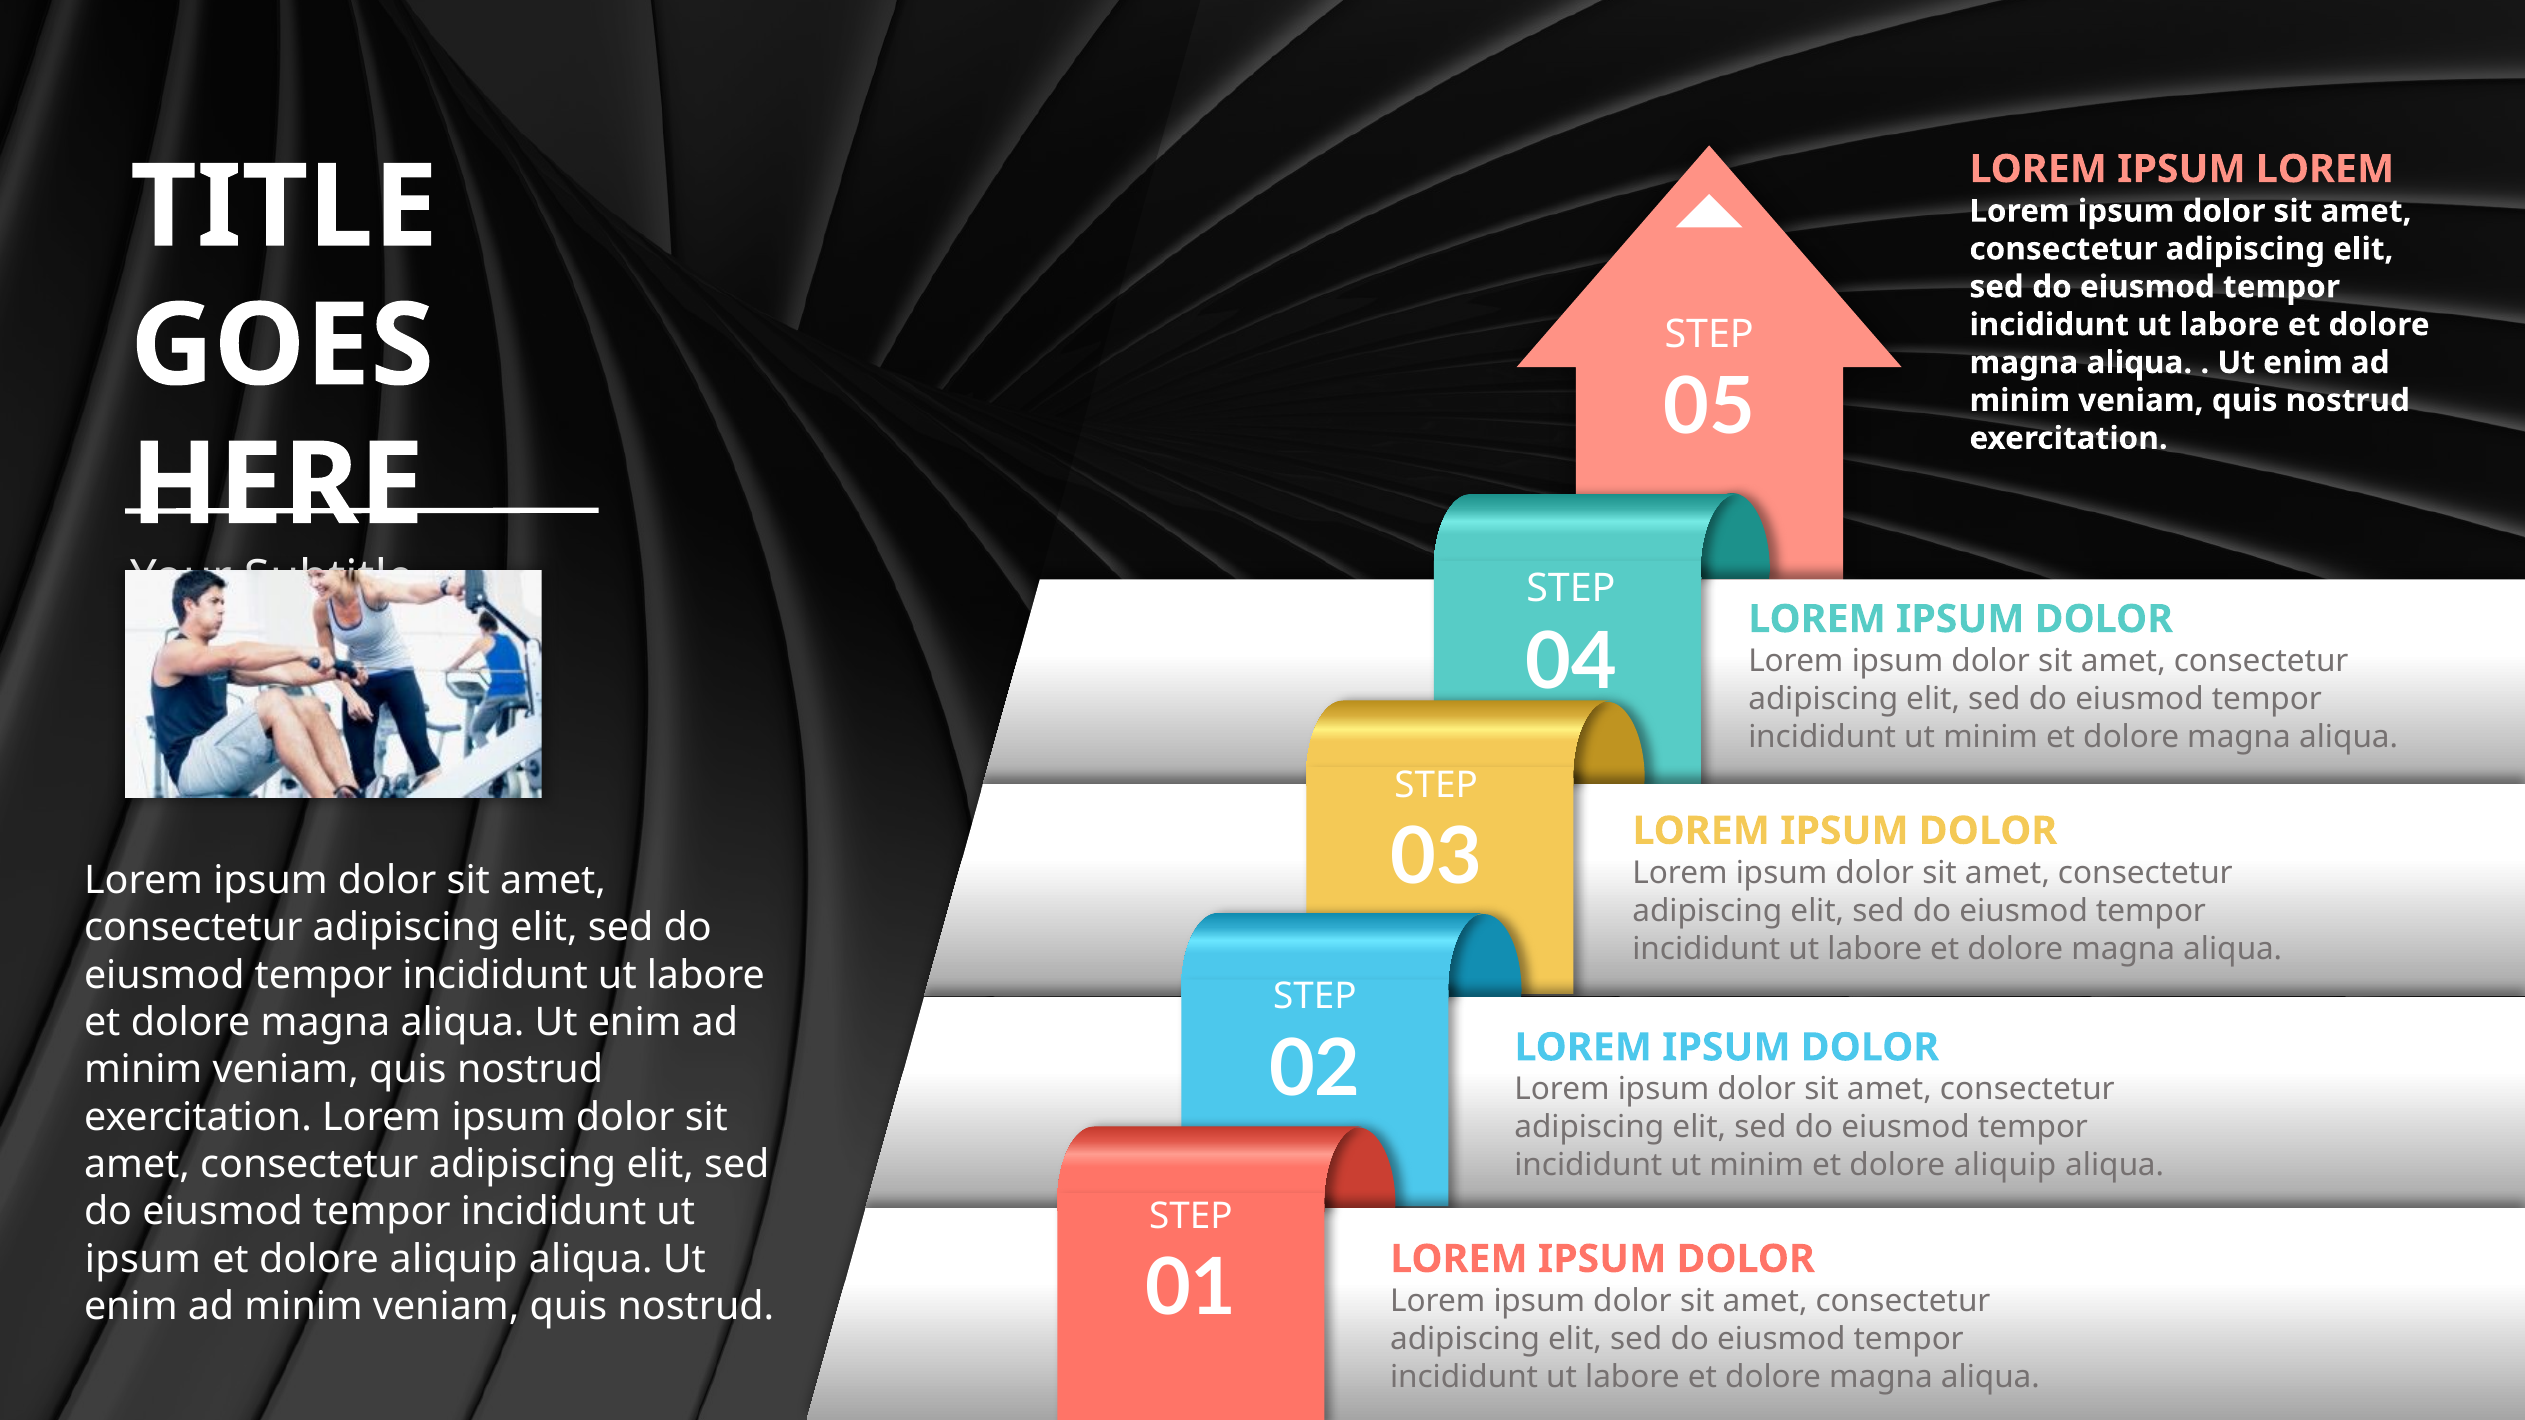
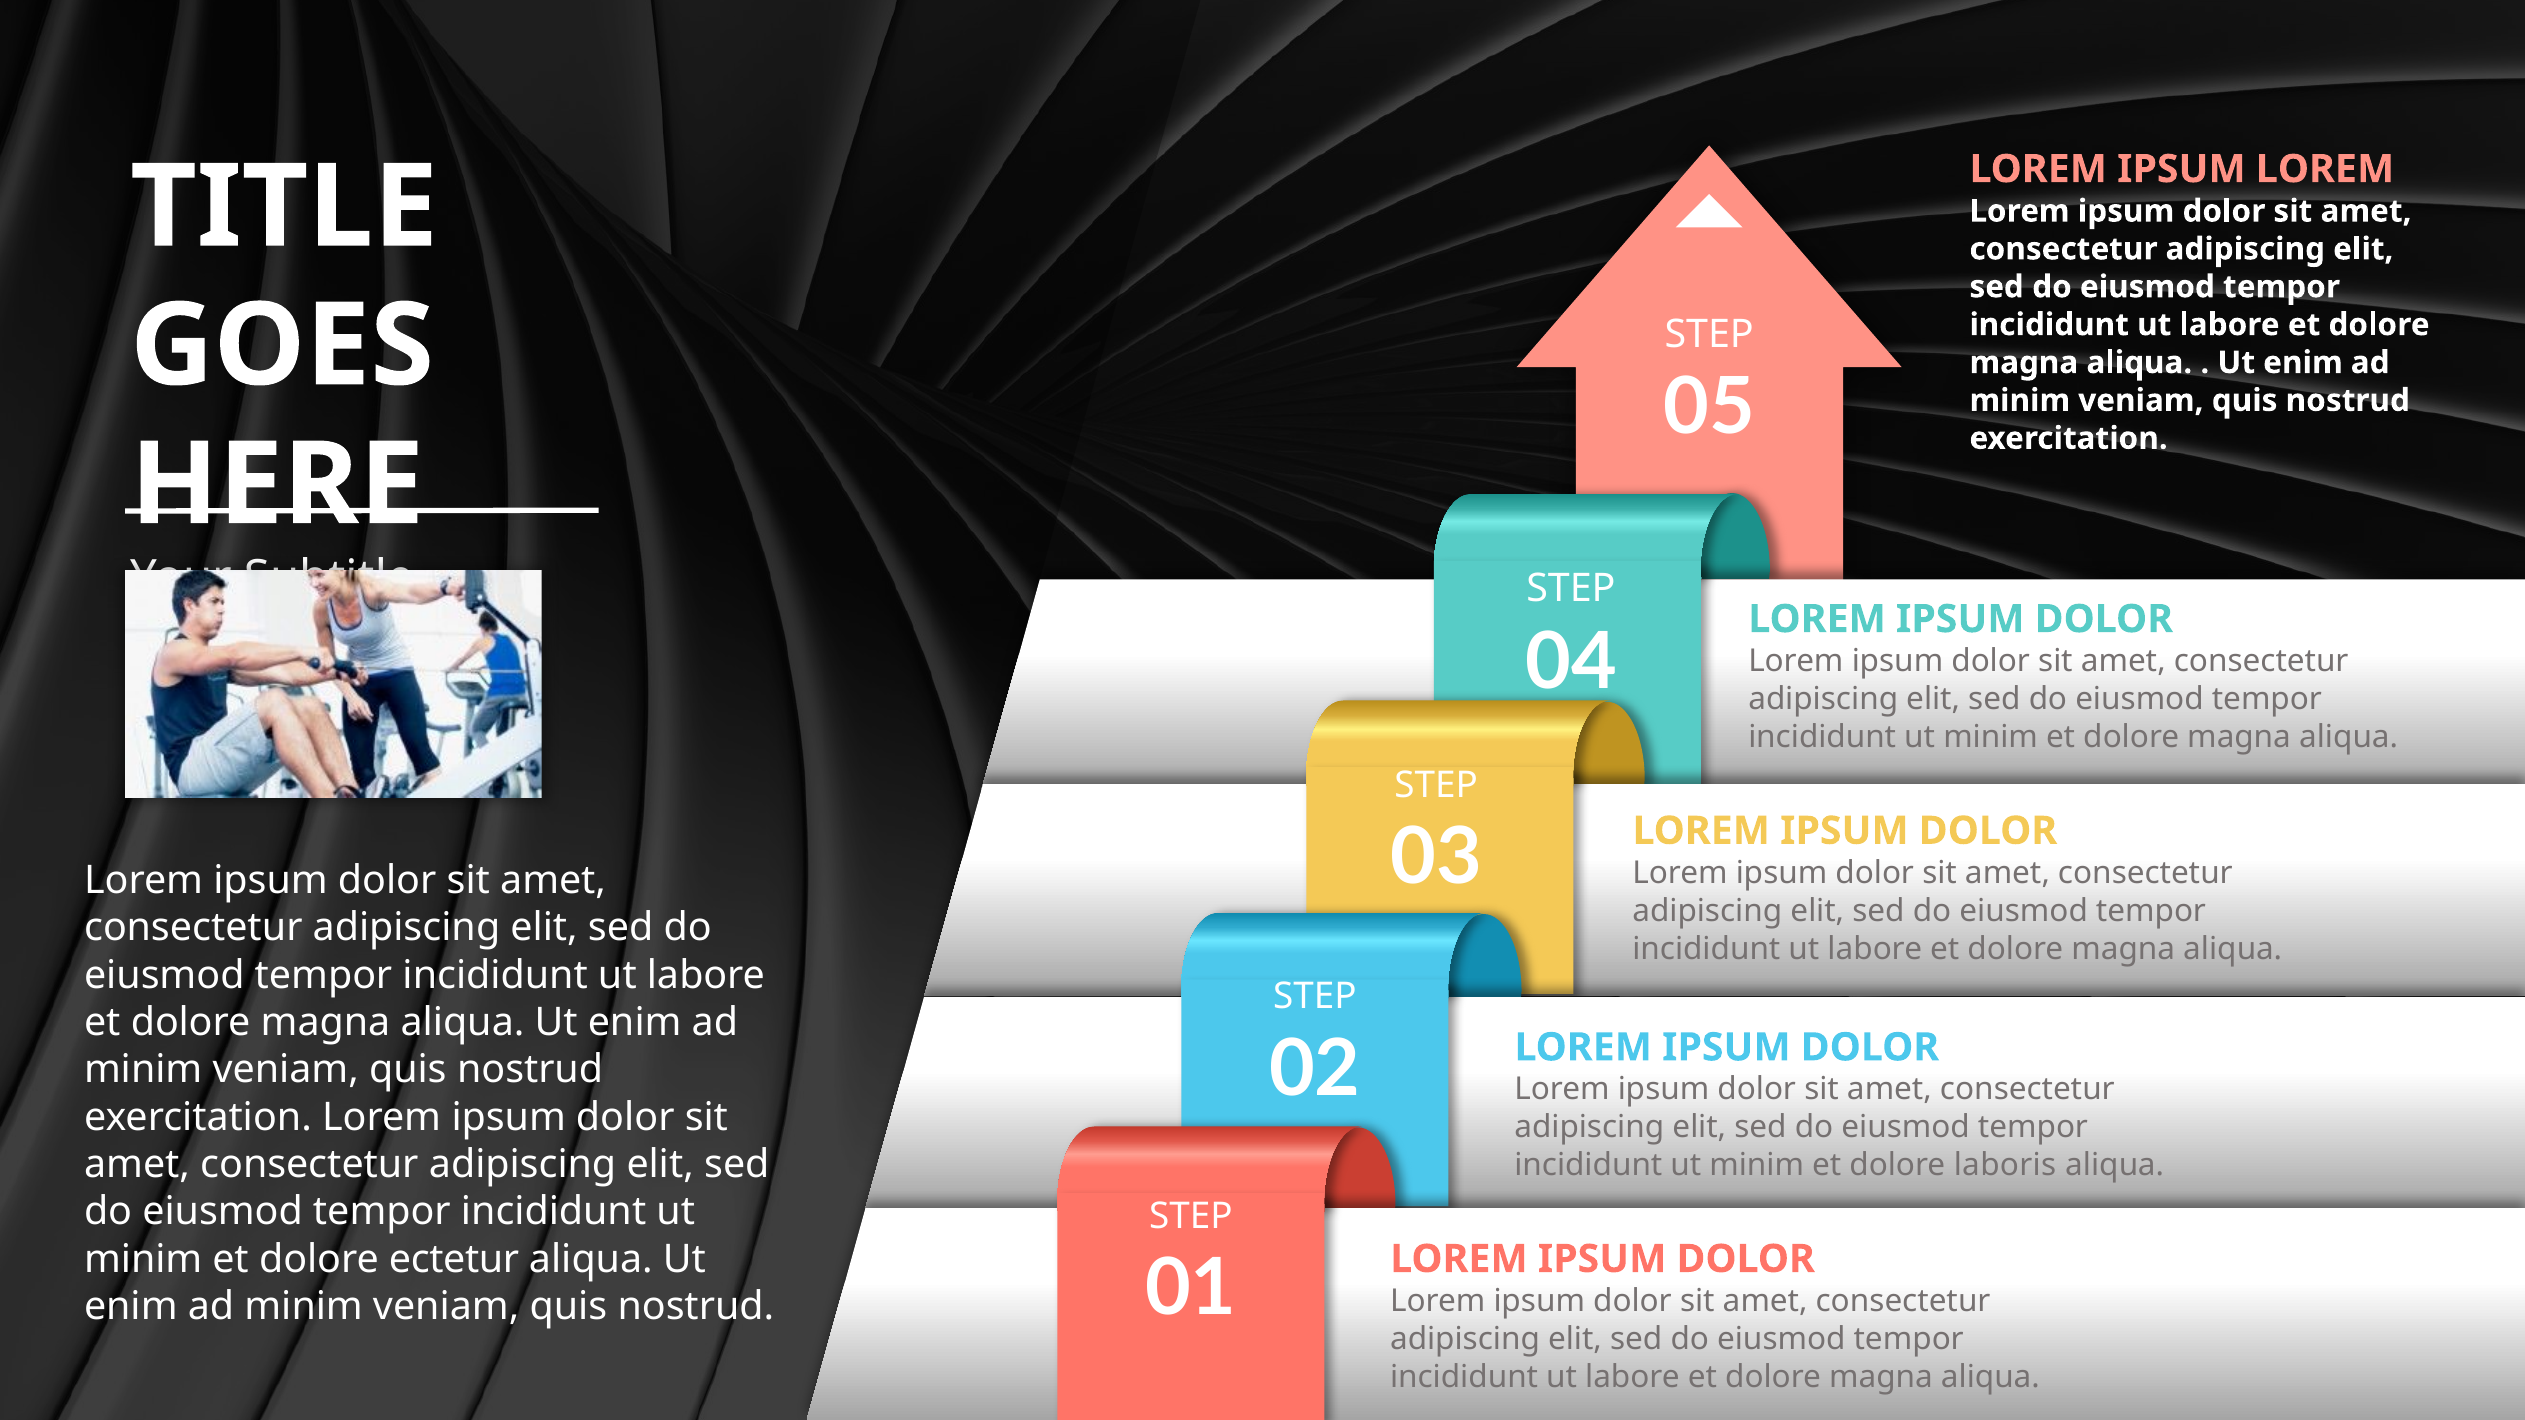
aliquip at (2005, 1165): aliquip -> laboris
ipsum at (143, 1259): ipsum -> minim
aliquip at (454, 1259): aliquip -> ectetur
